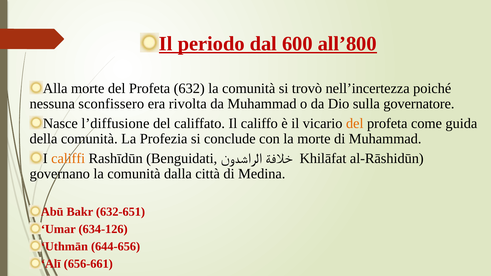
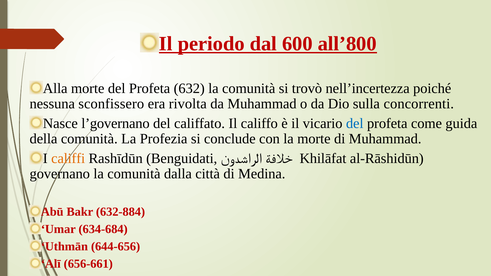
governatore: governatore -> concorrenti
l’diffusione: l’diffusione -> l’governano
del at (355, 123) colour: orange -> blue
632-651: 632-651 -> 632-884
634-126: 634-126 -> 634-684
